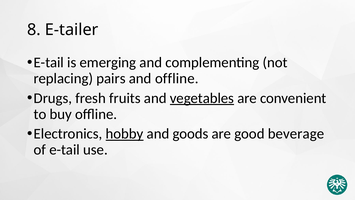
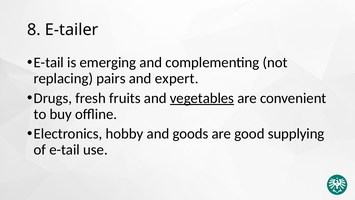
and offline: offline -> expert
hobby underline: present -> none
beverage: beverage -> supplying
